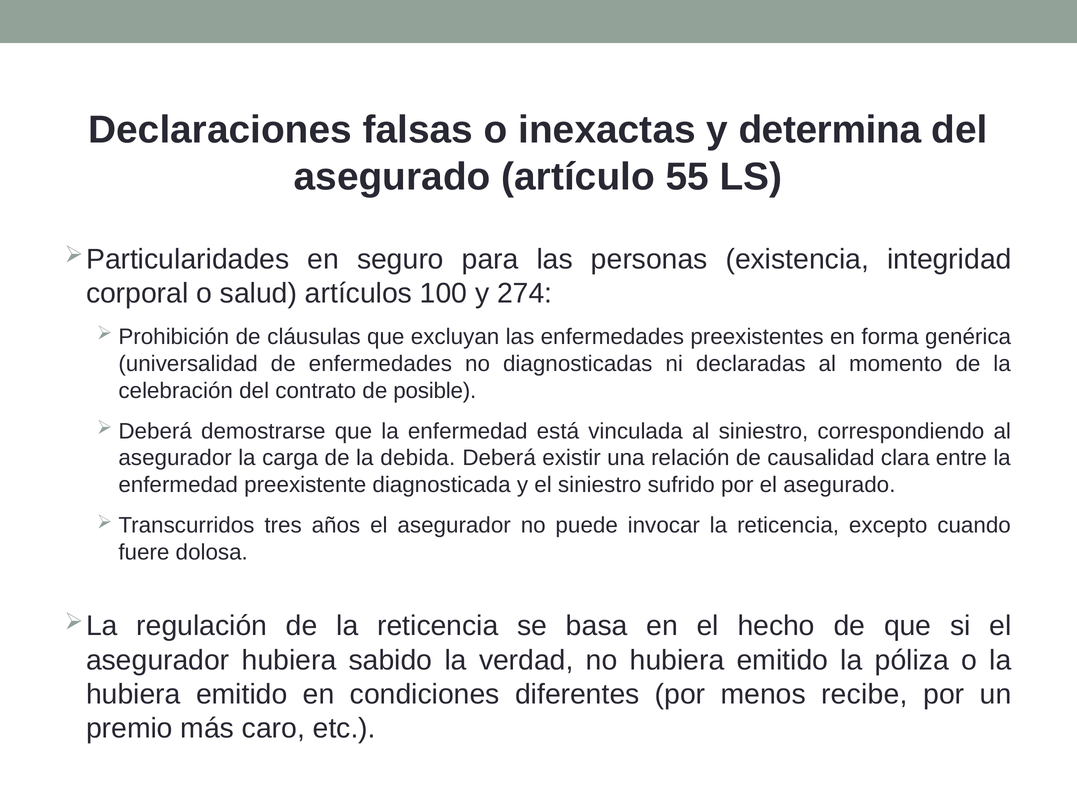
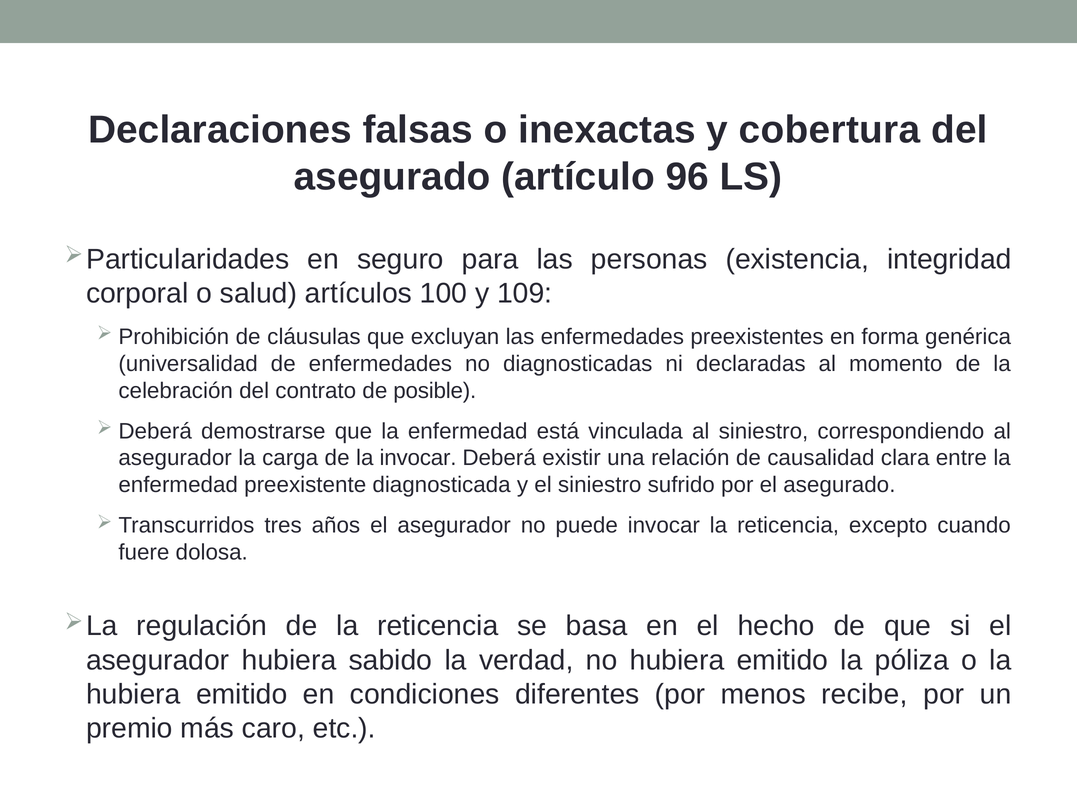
determina: determina -> cobertura
55: 55 -> 96
274: 274 -> 109
la debida: debida -> invocar
